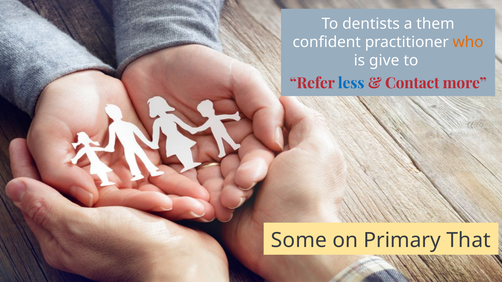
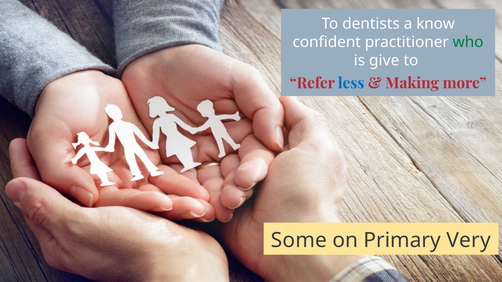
them: them -> know
who colour: orange -> green
Contact: Contact -> Making
That: That -> Very
